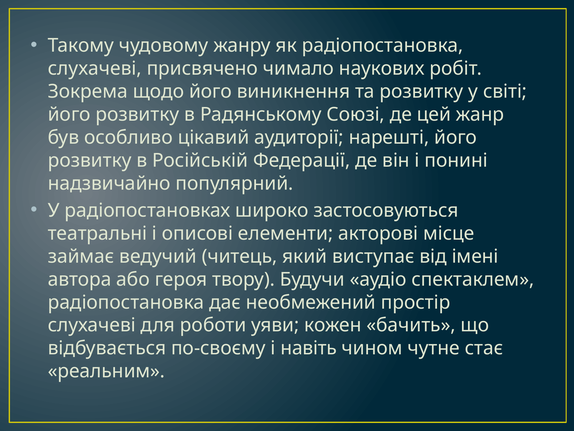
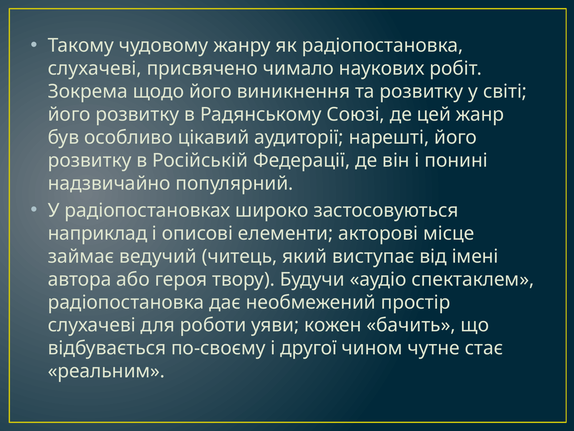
театральні: театральні -> наприклад
навіть: навіть -> другої
